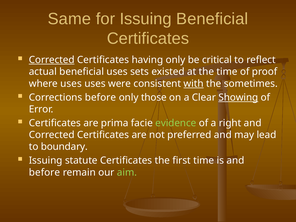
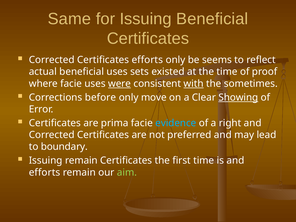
Corrected at (52, 60) underline: present -> none
Certificates having: having -> efforts
critical: critical -> seems
where uses: uses -> facie
were underline: none -> present
those: those -> move
evidence colour: light green -> light blue
Issuing statute: statute -> remain
before at (45, 172): before -> efforts
